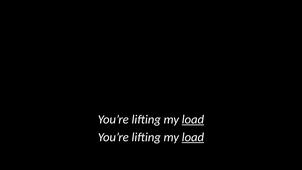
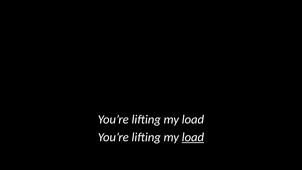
load at (193, 119) underline: present -> none
